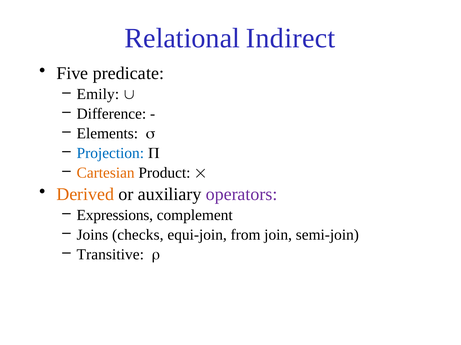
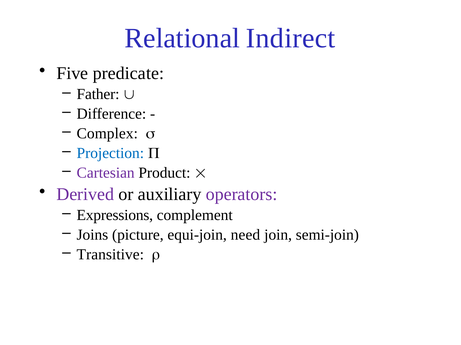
Emily: Emily -> Father
Elements: Elements -> Complex
Cartesian colour: orange -> purple
Derived colour: orange -> purple
checks: checks -> picture
from: from -> need
